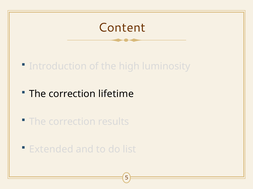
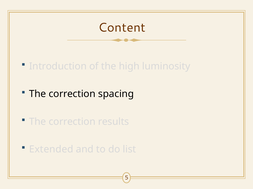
lifetime: lifetime -> spacing
